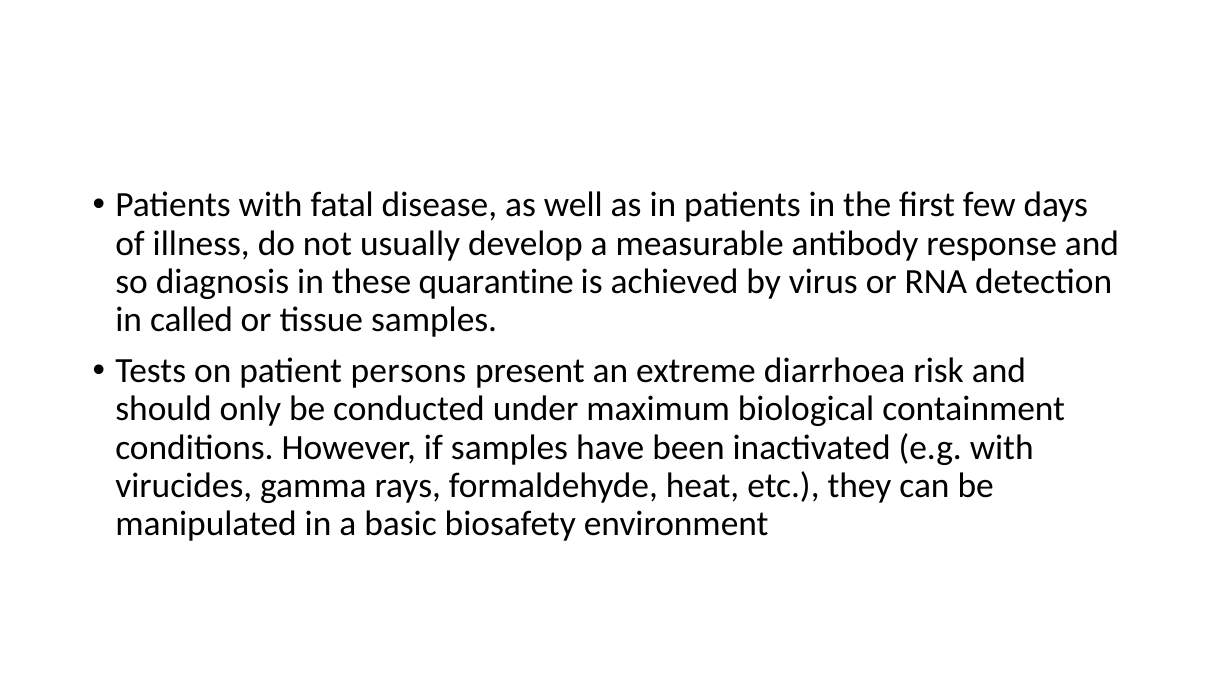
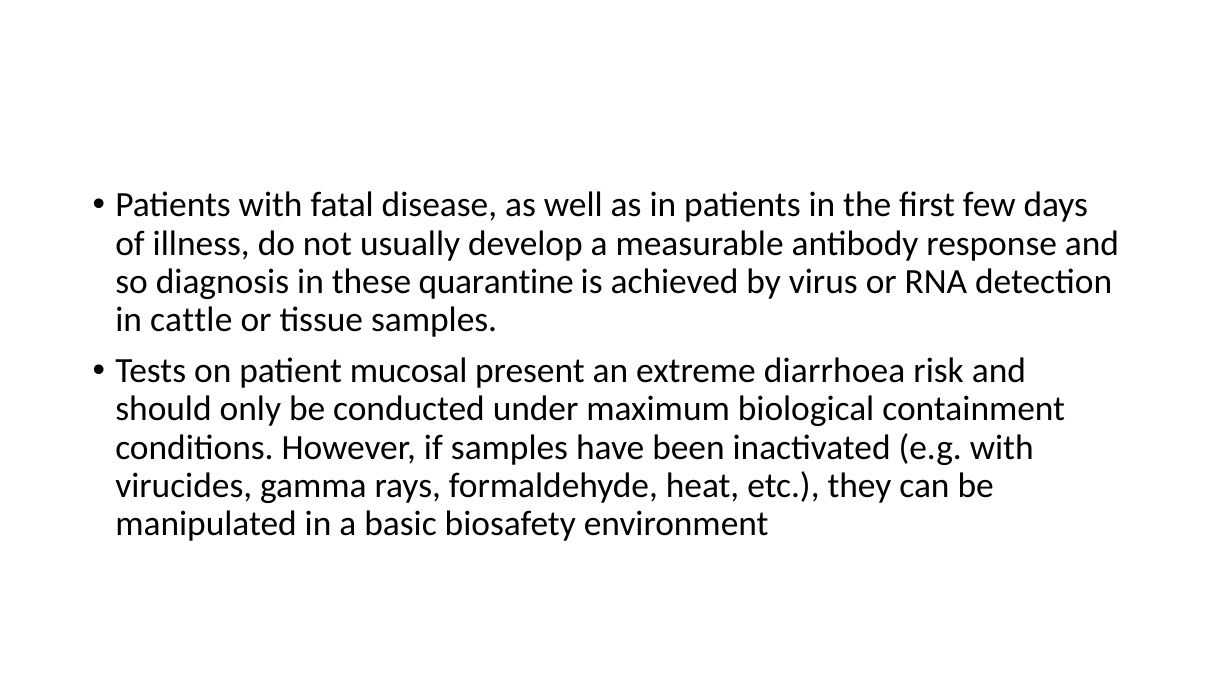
called: called -> cattle
persons: persons -> mucosal
